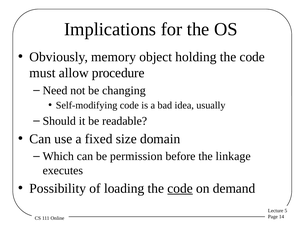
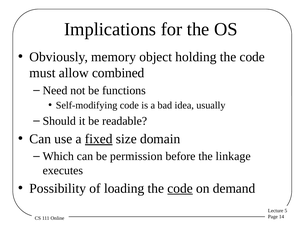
procedure: procedure -> combined
changing: changing -> functions
fixed underline: none -> present
